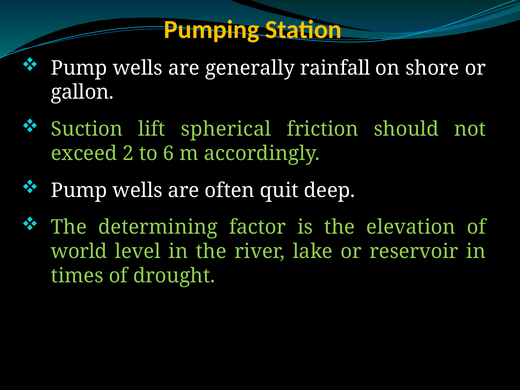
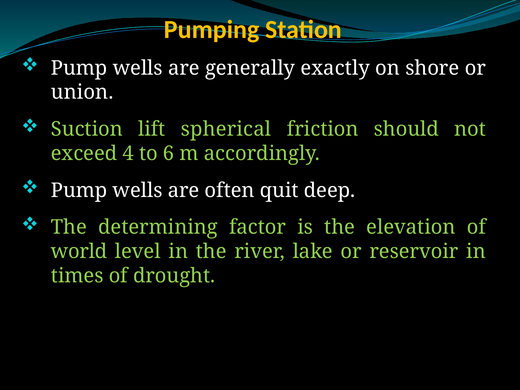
rainfall: rainfall -> exactly
gallon: gallon -> union
2: 2 -> 4
